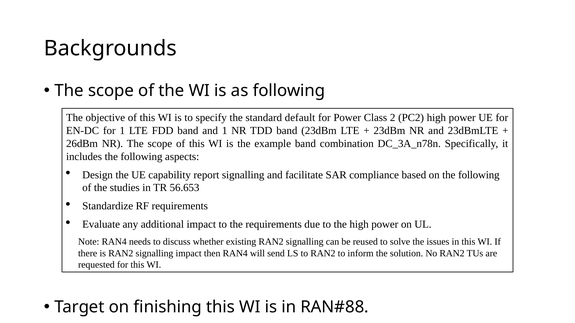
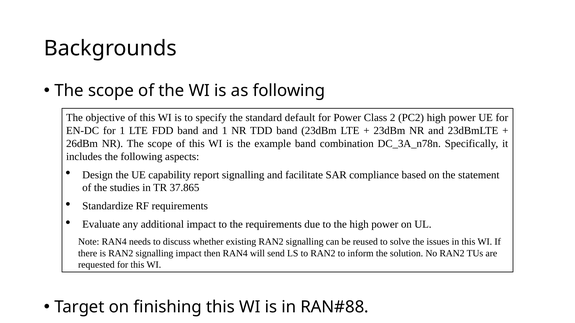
on the following: following -> statement
56.653: 56.653 -> 37.865
